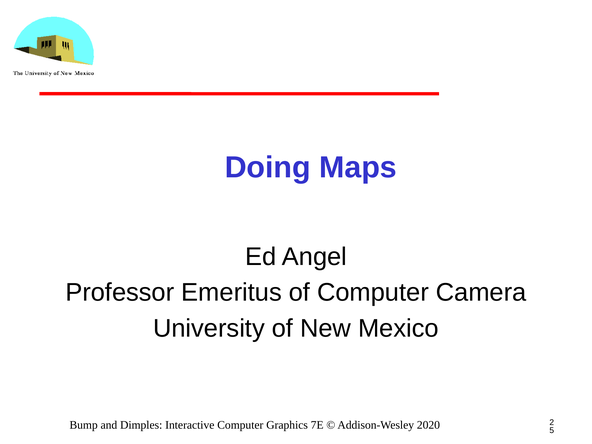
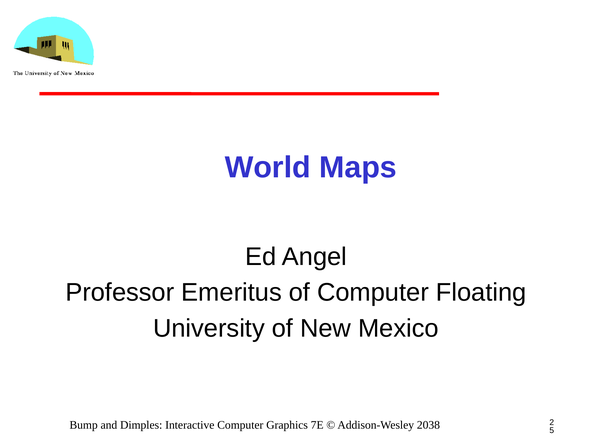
Doing: Doing -> World
Camera: Camera -> Floating
2020: 2020 -> 2038
